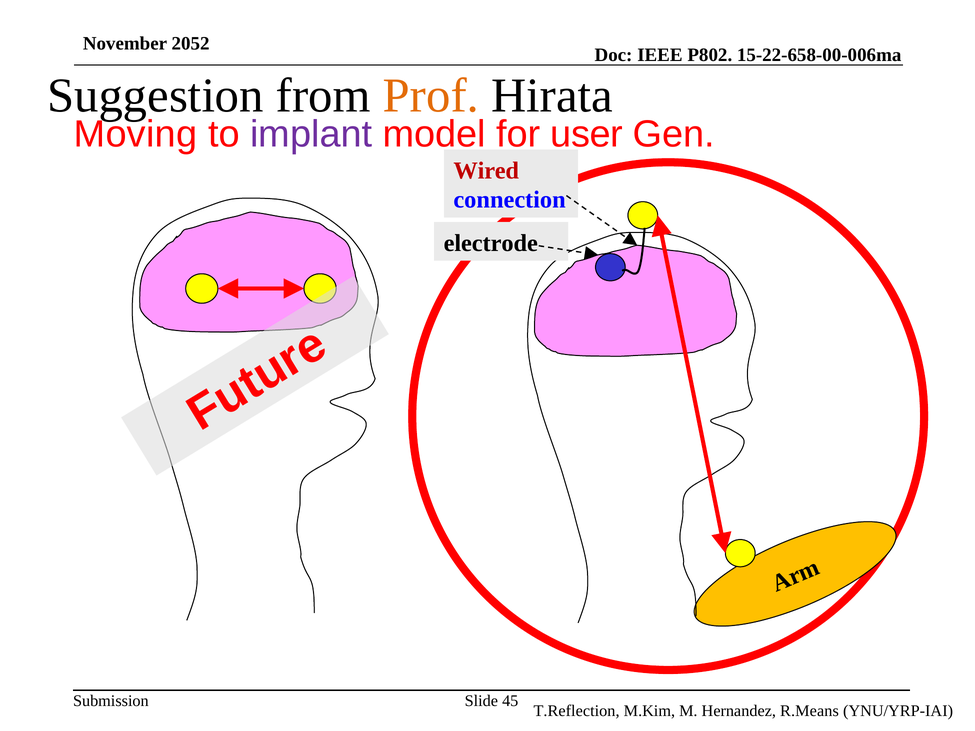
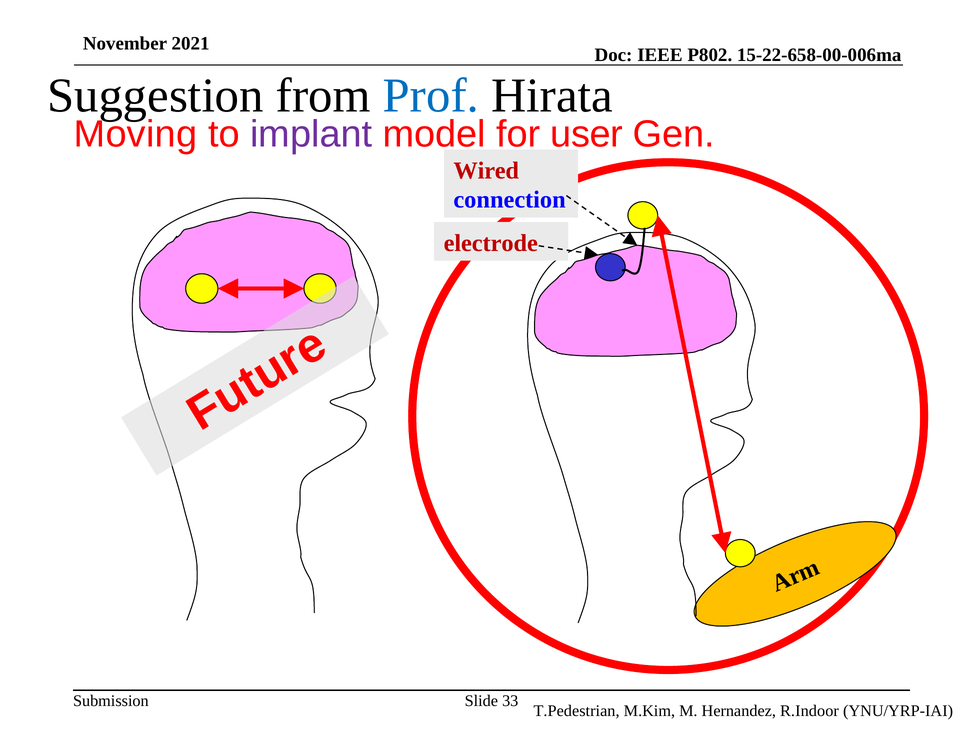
2052: 2052 -> 2021
Prof colour: orange -> blue
electrode colour: black -> red
45: 45 -> 33
T.Reflection: T.Reflection -> T.Pedestrian
R.Means: R.Means -> R.Indoor
